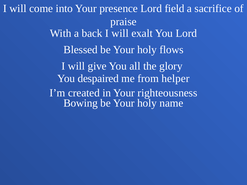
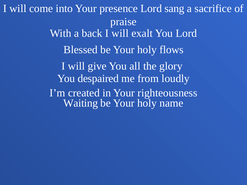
field: field -> sang
helper: helper -> loudly
Bowing: Bowing -> Waiting
